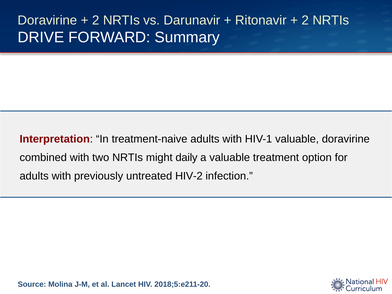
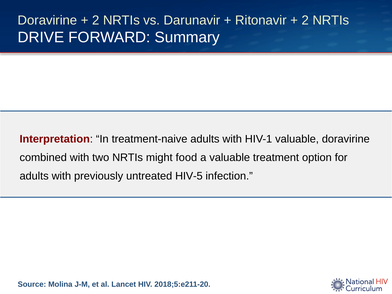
daily: daily -> food
HIV-2: HIV-2 -> HIV-5
